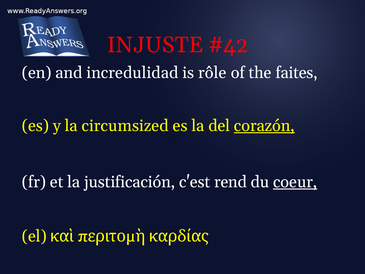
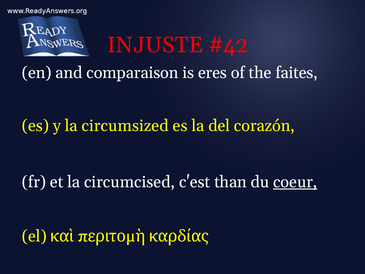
incredulidad: incredulidad -> comparaison
rôle: rôle -> eres
corazón underline: present -> none
justificación: justificación -> circumcised
rend: rend -> than
